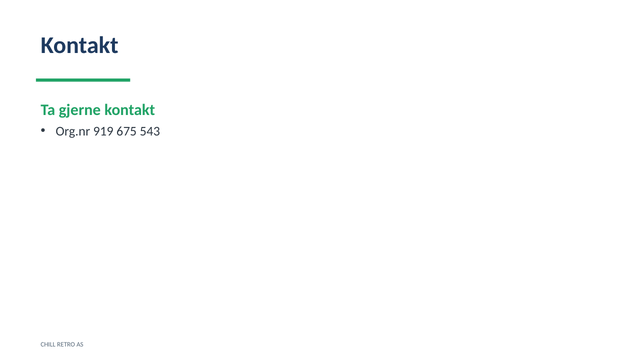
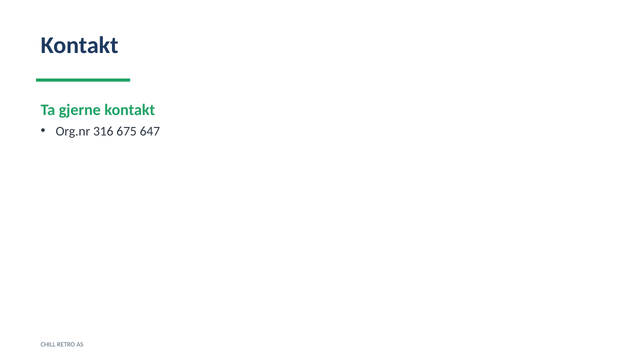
919: 919 -> 316
543: 543 -> 647
